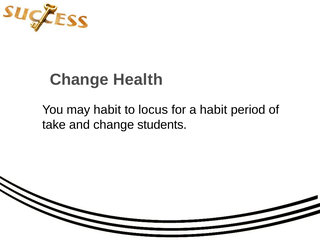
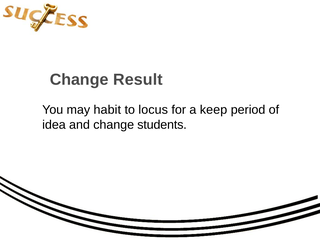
Health: Health -> Result
a habit: habit -> keep
take: take -> idea
